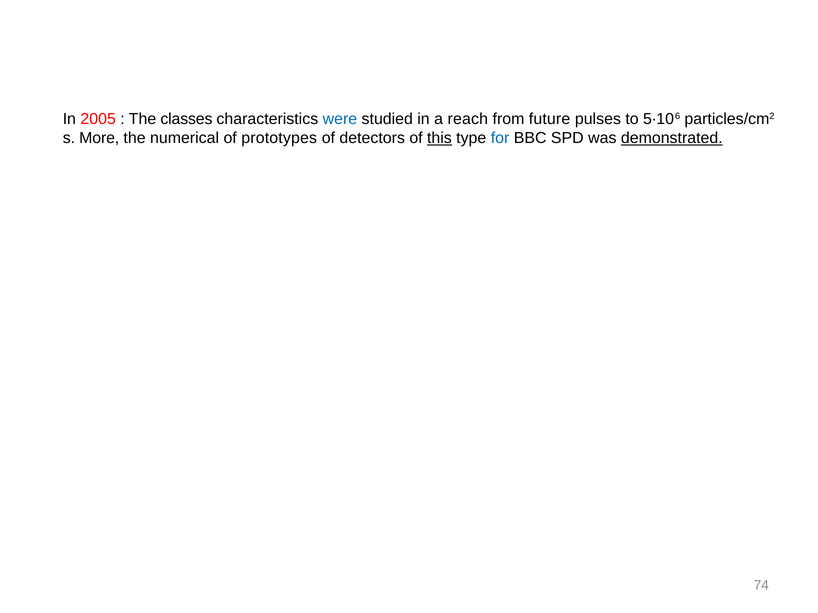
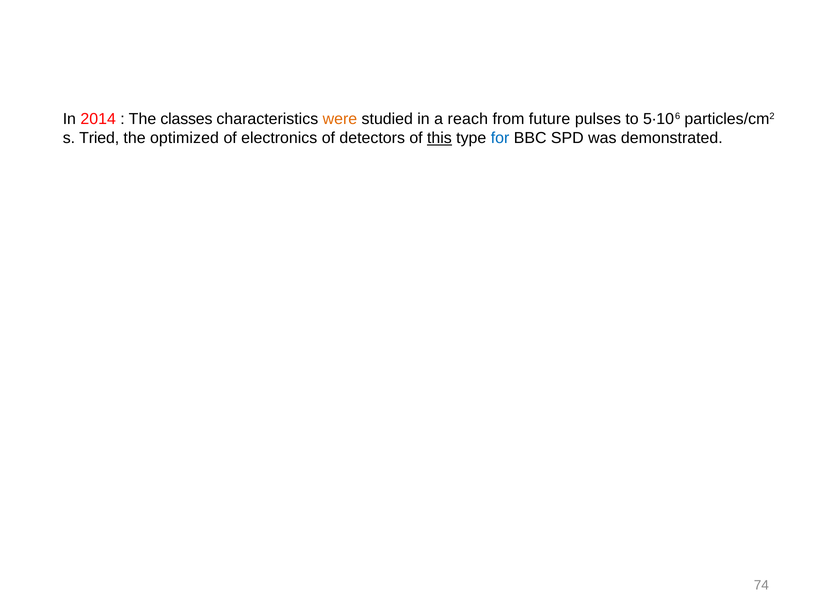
2005: 2005 -> 2014
were colour: blue -> orange
More: More -> Tried
numerical: numerical -> optimized
prototypes: prototypes -> electronics
demonstrated underline: present -> none
